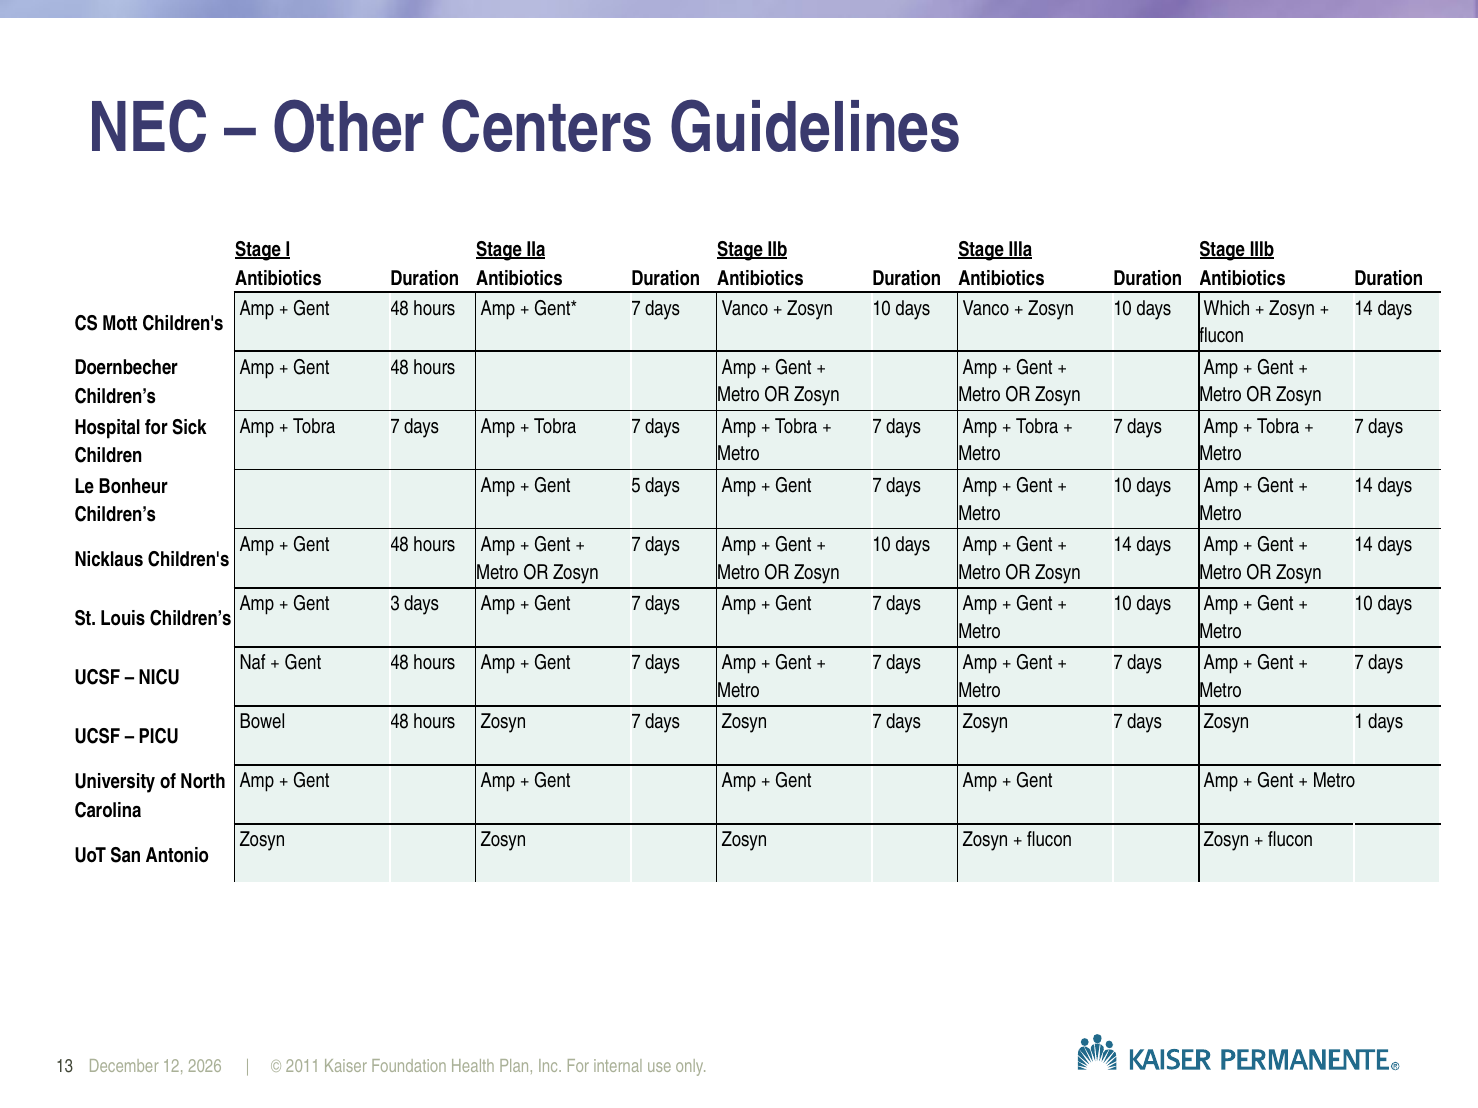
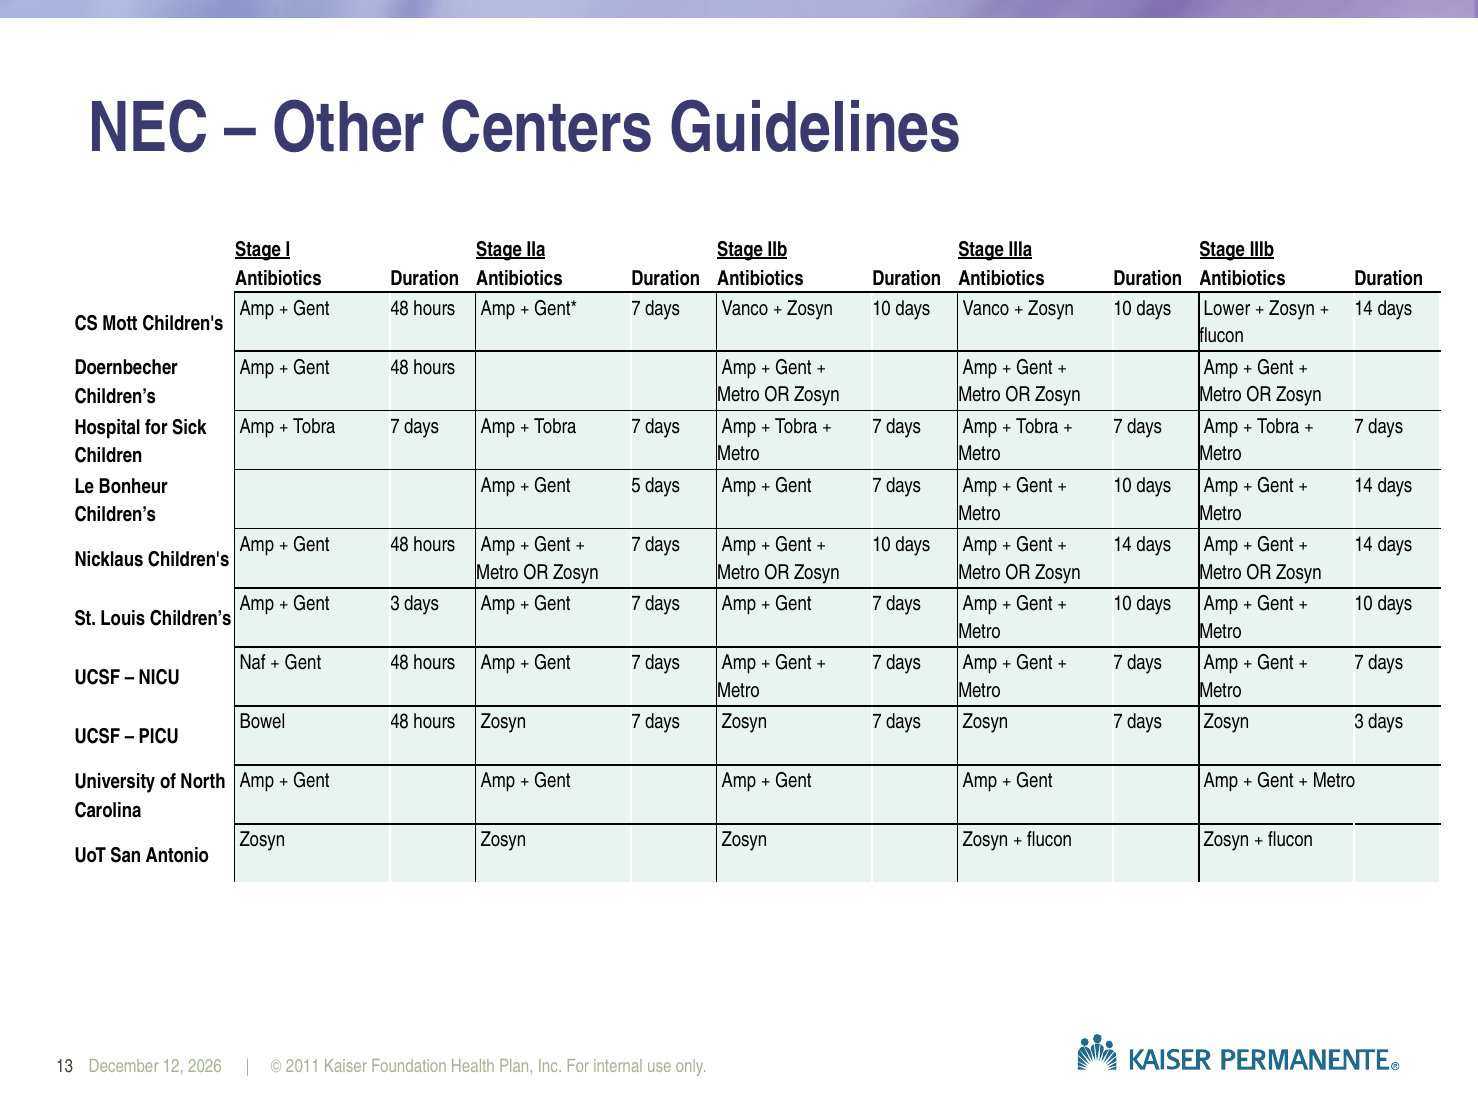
Which: Which -> Lower
Zosyn 1: 1 -> 3
